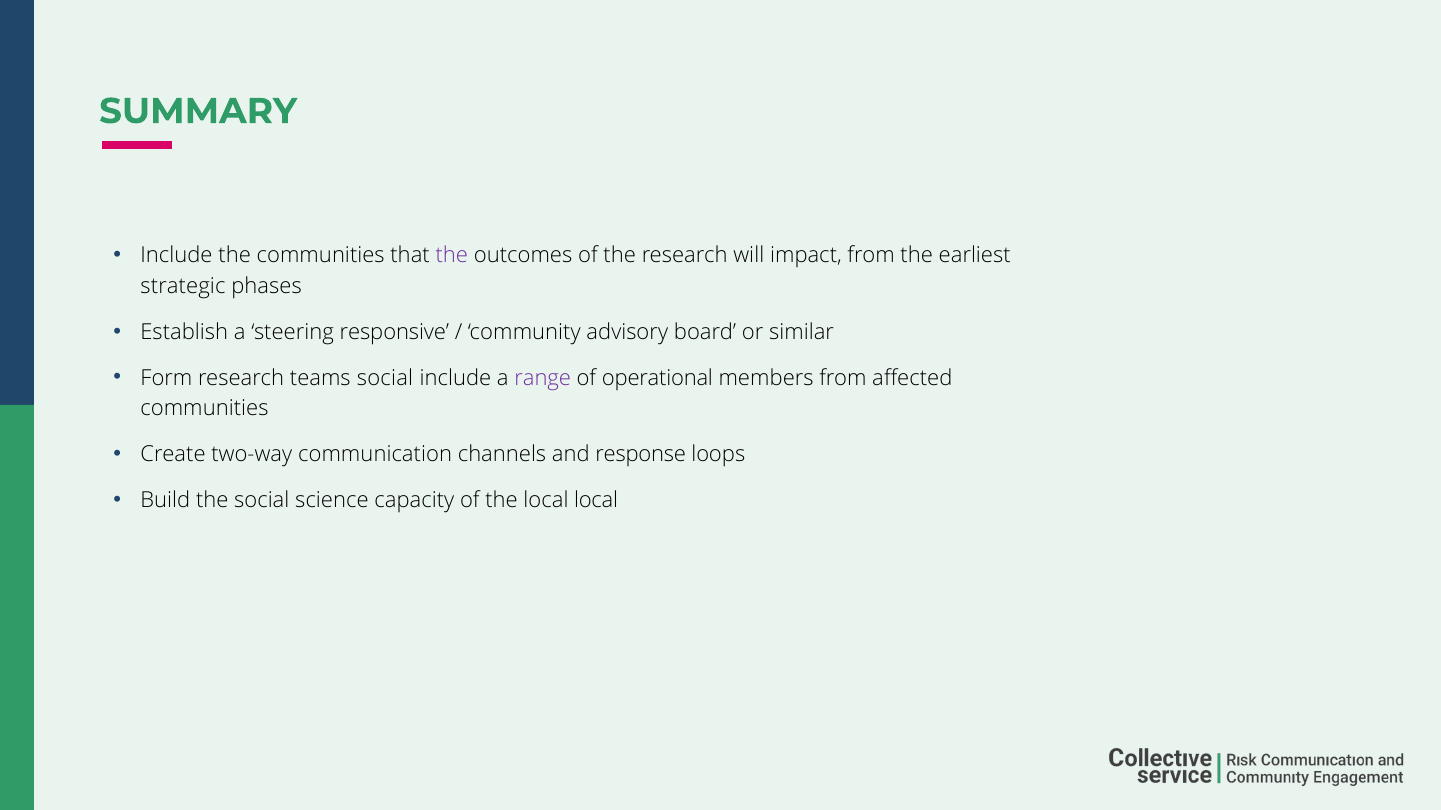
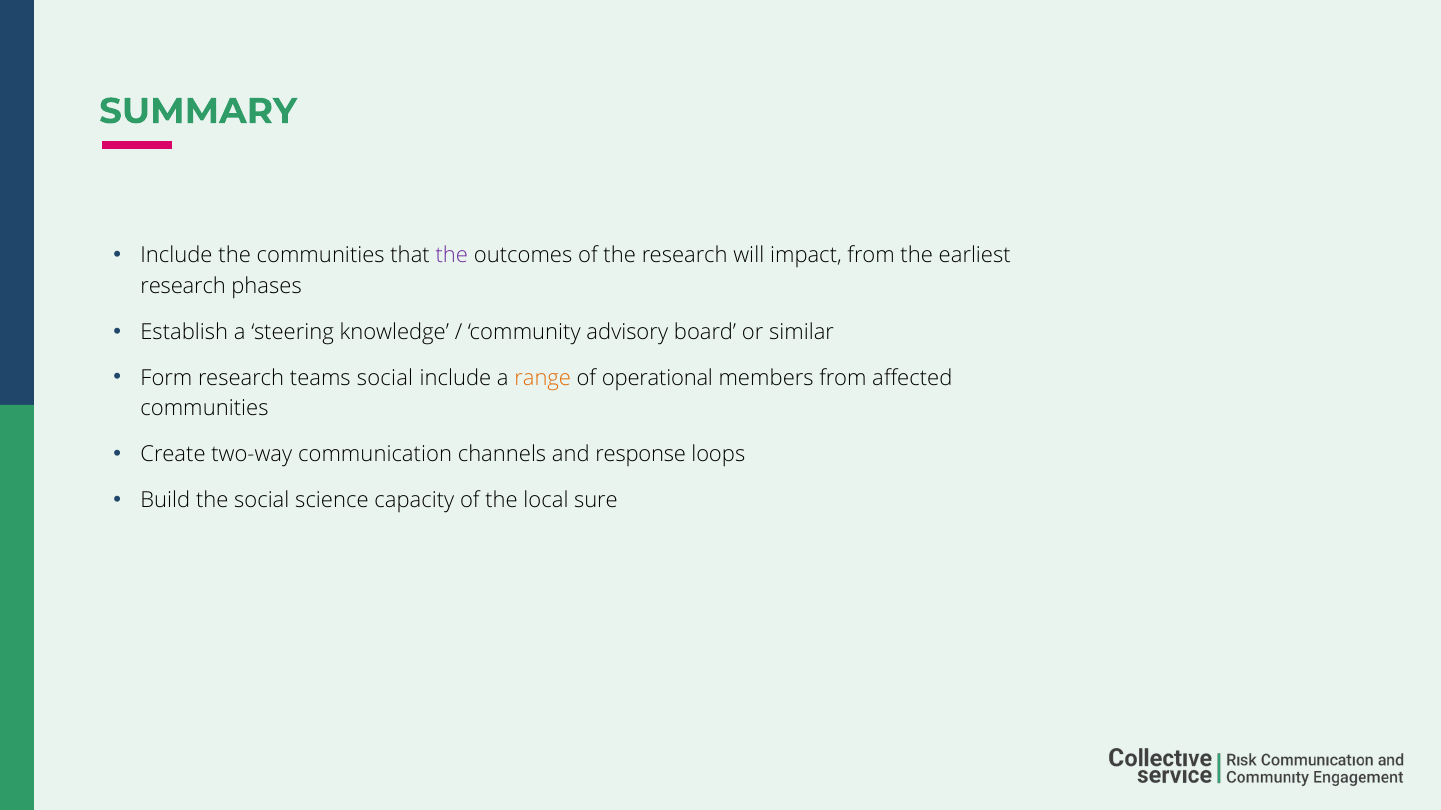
strategic at (183, 287): strategic -> research
responsive: responsive -> knowledge
range colour: purple -> orange
local local: local -> sure
